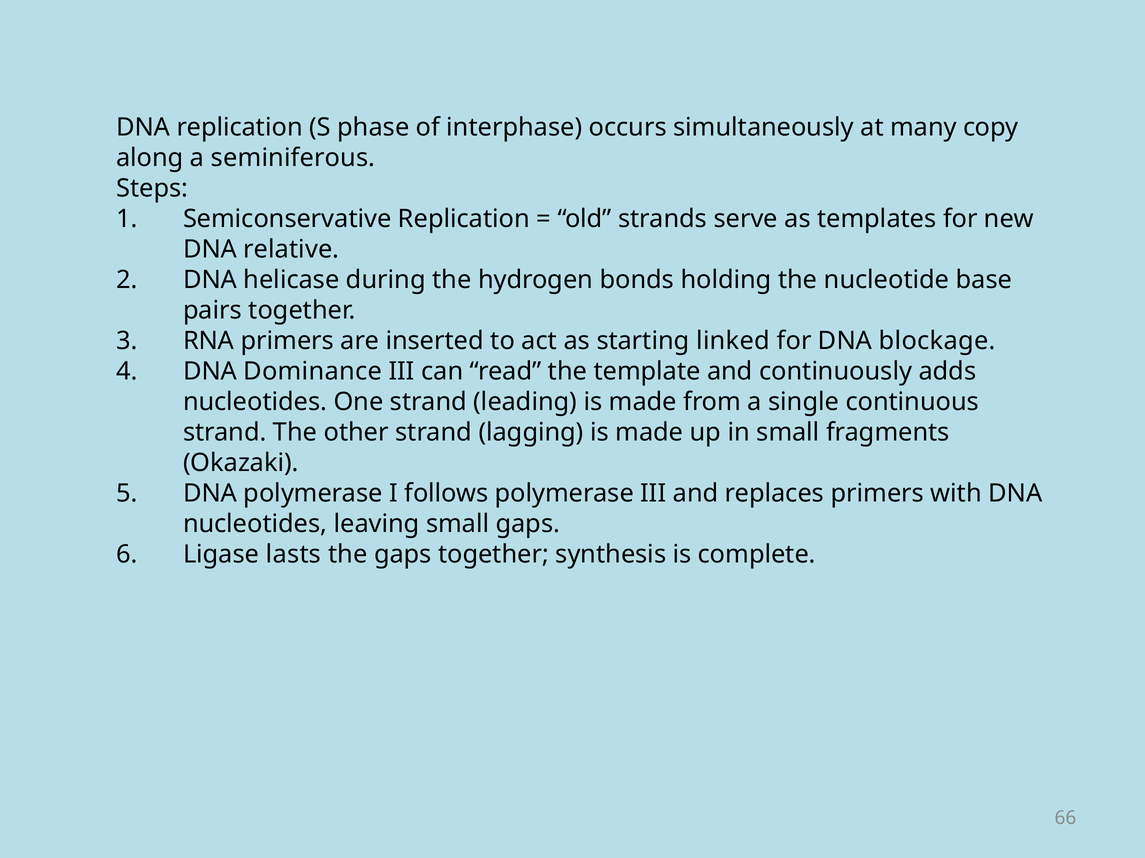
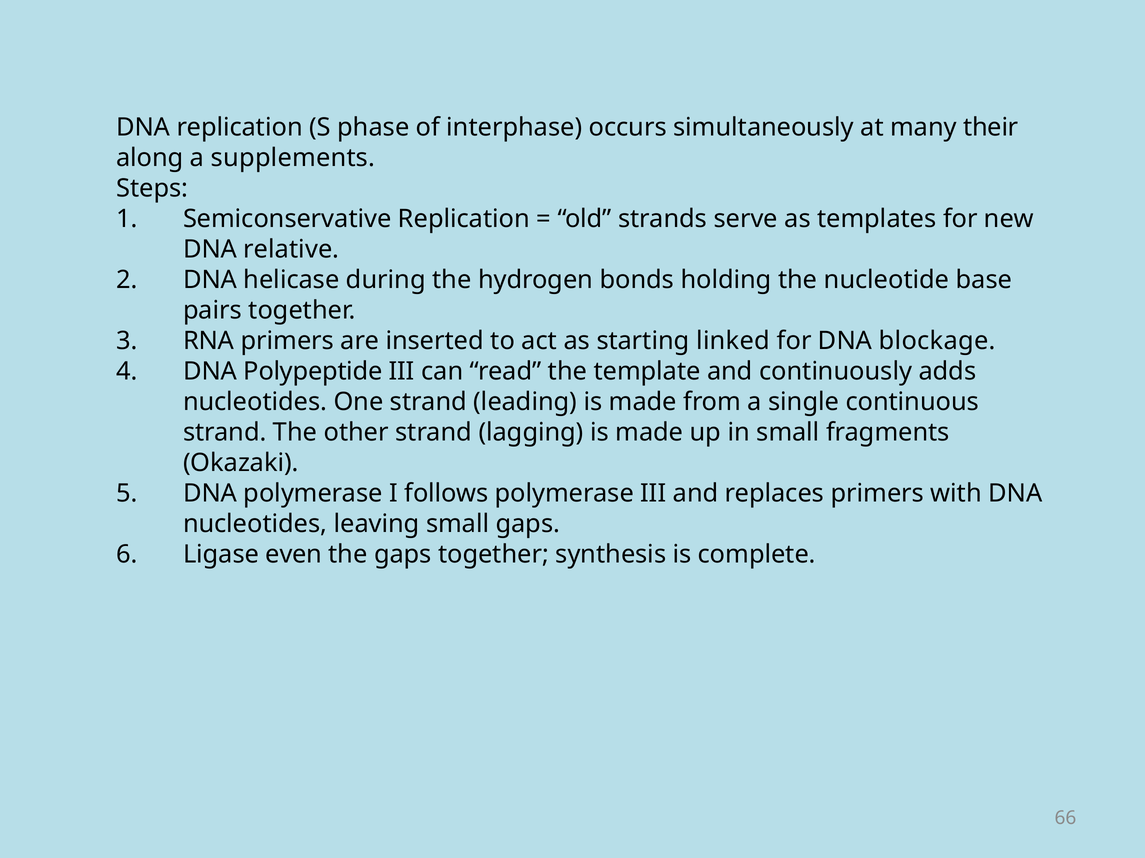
copy: copy -> their
seminiferous: seminiferous -> supplements
Dominance: Dominance -> Polypeptide
lasts: lasts -> even
